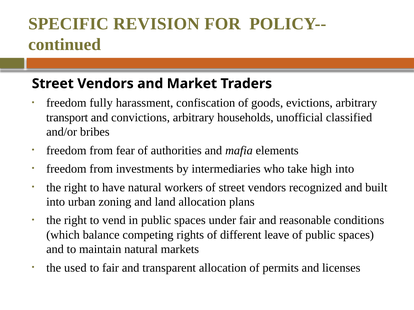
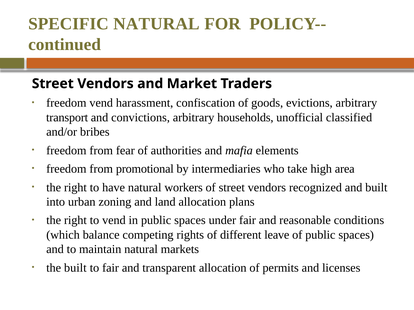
SPECIFIC REVISION: REVISION -> NATURAL
freedom fully: fully -> vend
investments: investments -> promotional
high into: into -> area
the used: used -> built
